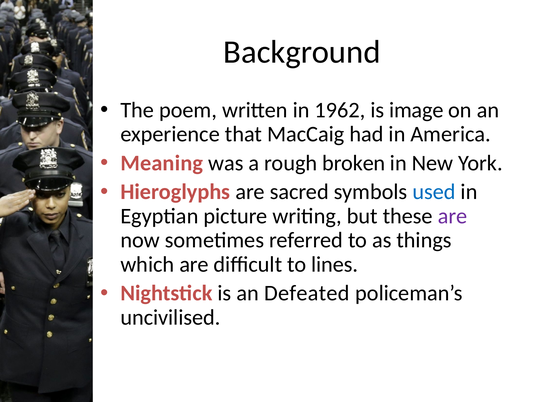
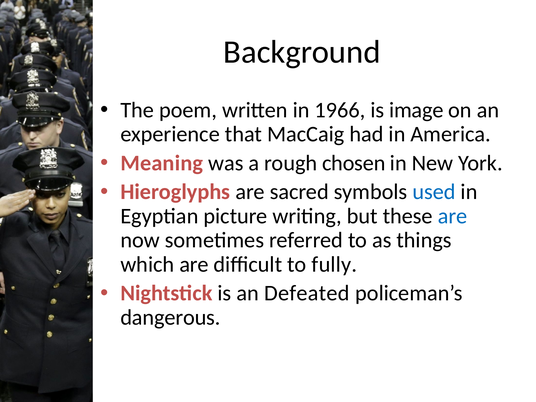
1962: 1962 -> 1966
broken: broken -> chosen
are at (452, 216) colour: purple -> blue
lines: lines -> fully
uncivilised: uncivilised -> dangerous
